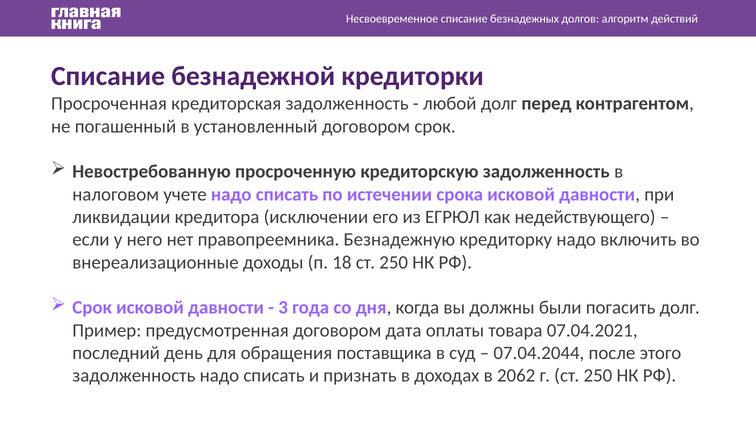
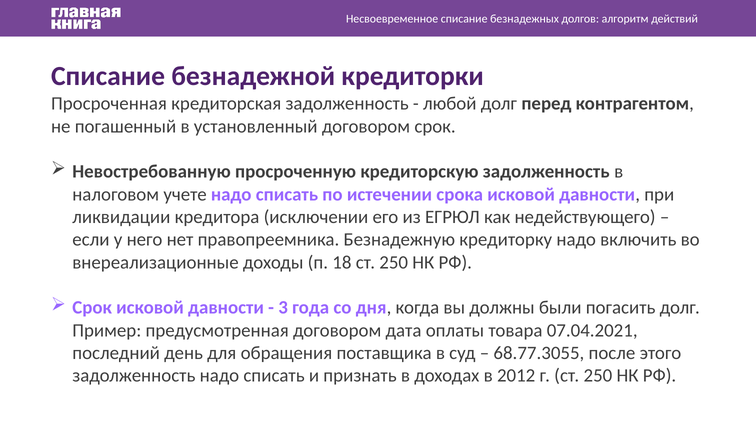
07.04.2044: 07.04.2044 -> 68.77.3055
2062: 2062 -> 2012
